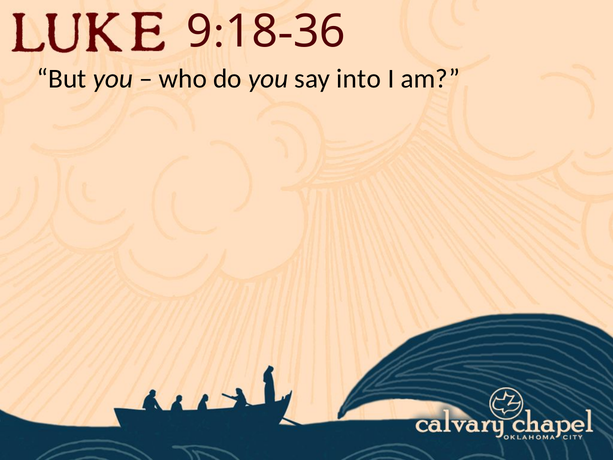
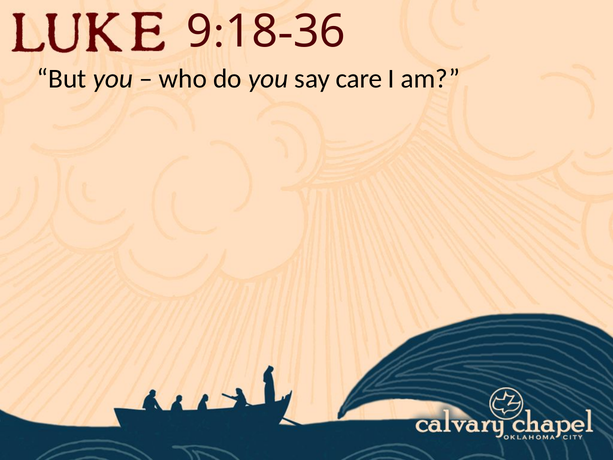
into: into -> care
